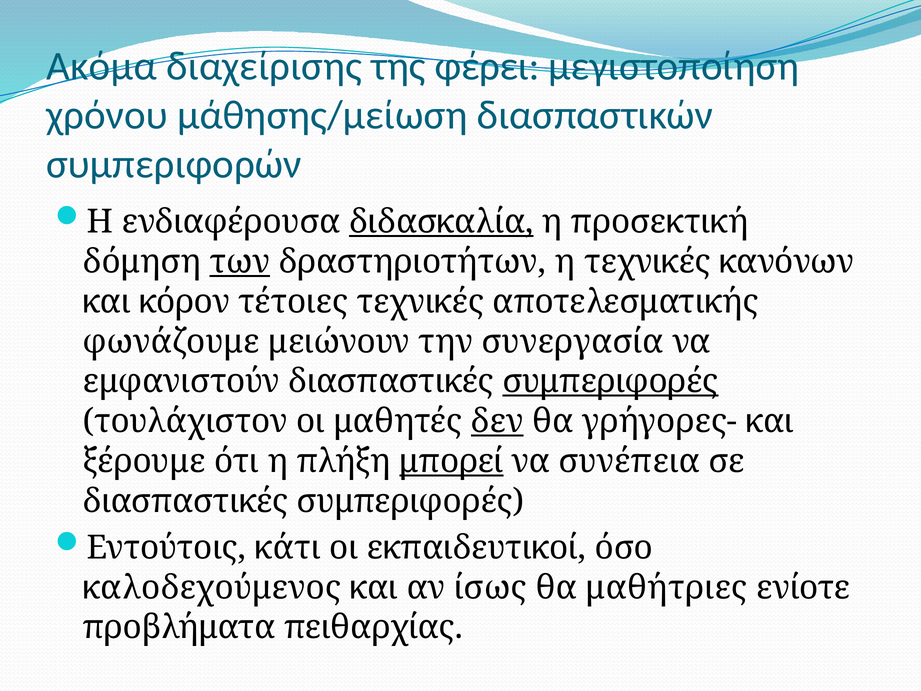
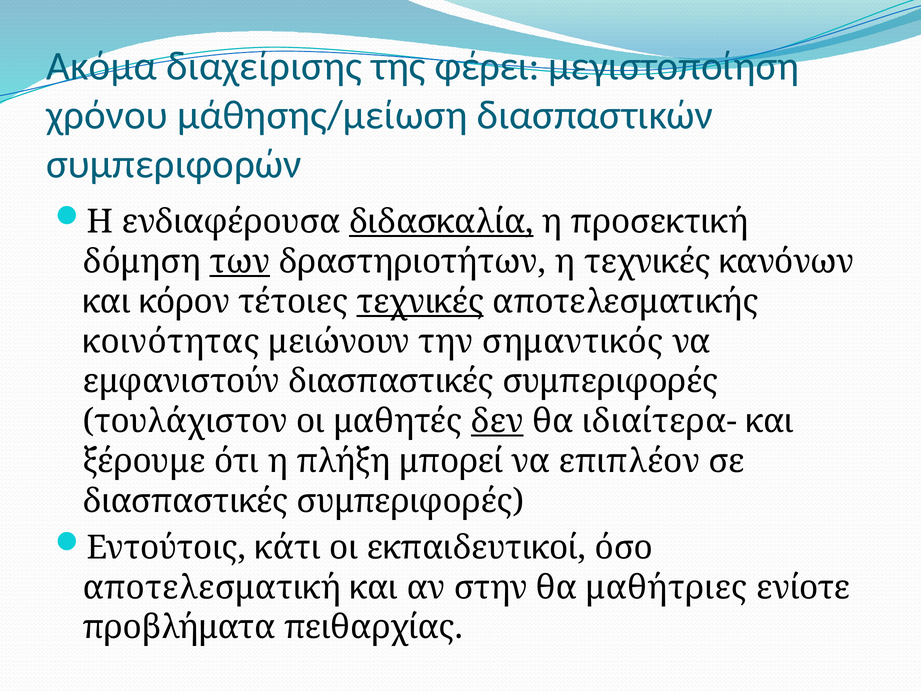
τεχνικές at (420, 302) underline: none -> present
φωνάζουμε: φωνάζουμε -> κοινότητας
συνεργασία: συνεργασία -> σημαντικός
συμπεριφορές at (611, 381) underline: present -> none
γρήγορες-: γρήγορες- -> ιδιαίτερα-
μπορεί underline: present -> none
συνέπεια: συνέπεια -> επιπλέον
καλοδεχούμενος: καλοδεχούμενος -> αποτελεσματική
ίσως: ίσως -> στην
